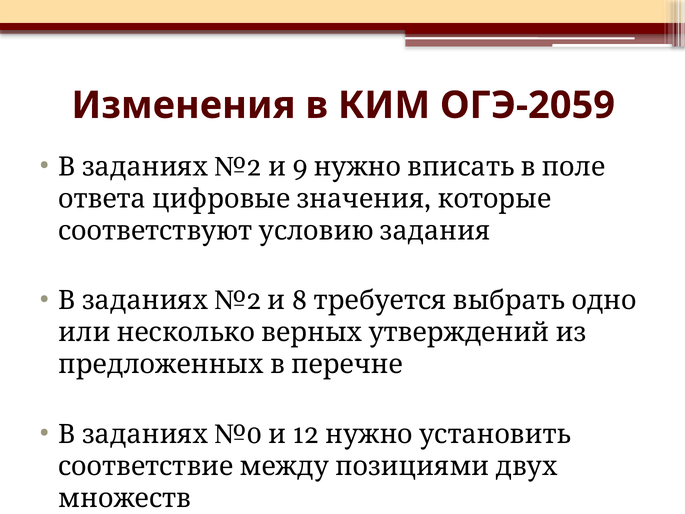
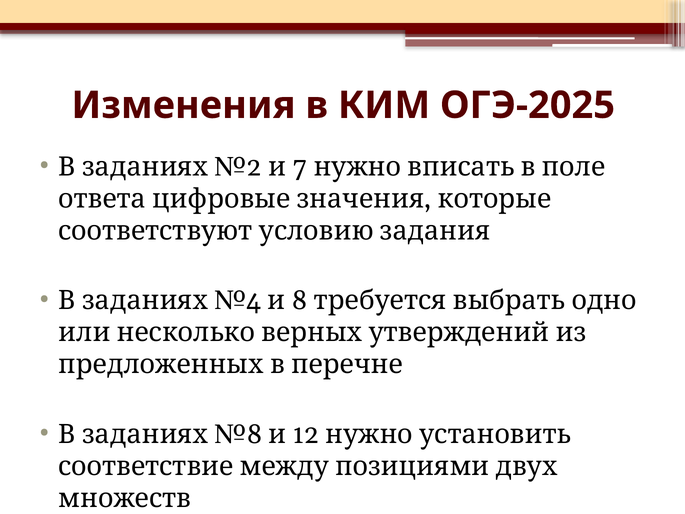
ОГЭ-2059: ОГЭ-2059 -> ОГЭ-2025
9: 9 -> 7
№2 at (238, 300): №2 -> №4
№0: №0 -> №8
